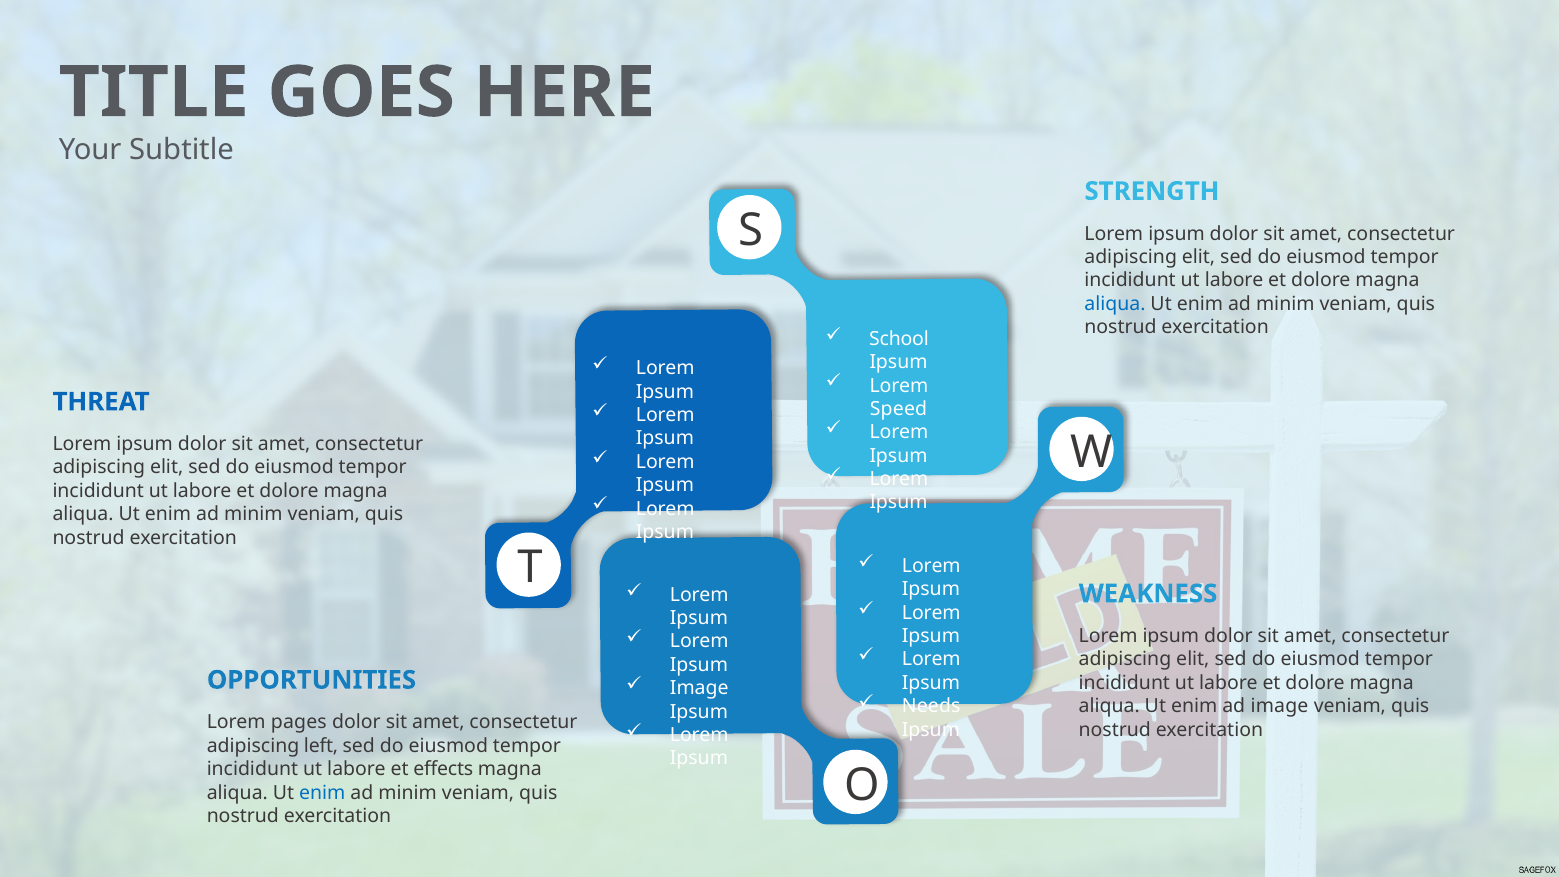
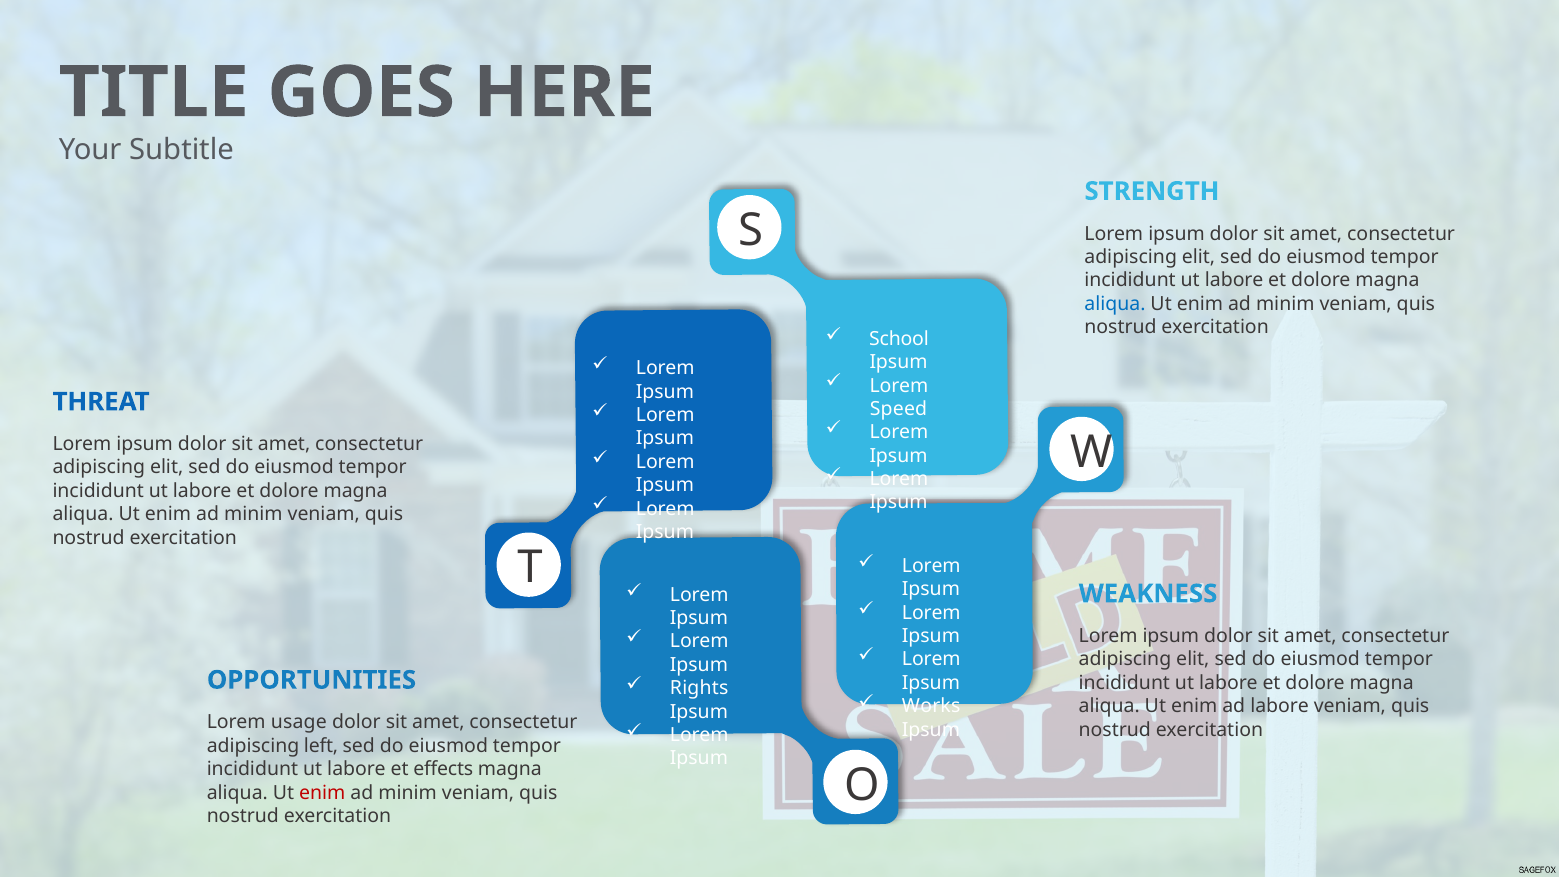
Image at (699, 688): Image -> Rights
Needs: Needs -> Works
ad image: image -> labore
pages: pages -> usage
enim at (322, 793) colour: blue -> red
